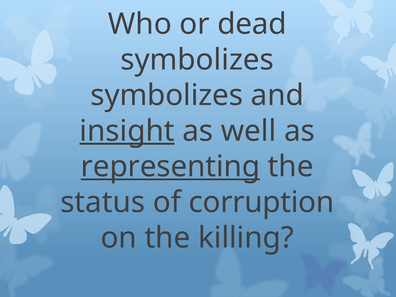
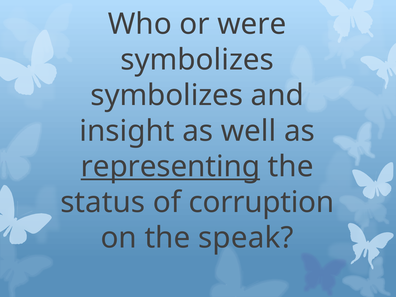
dead: dead -> were
insight underline: present -> none
killing: killing -> speak
